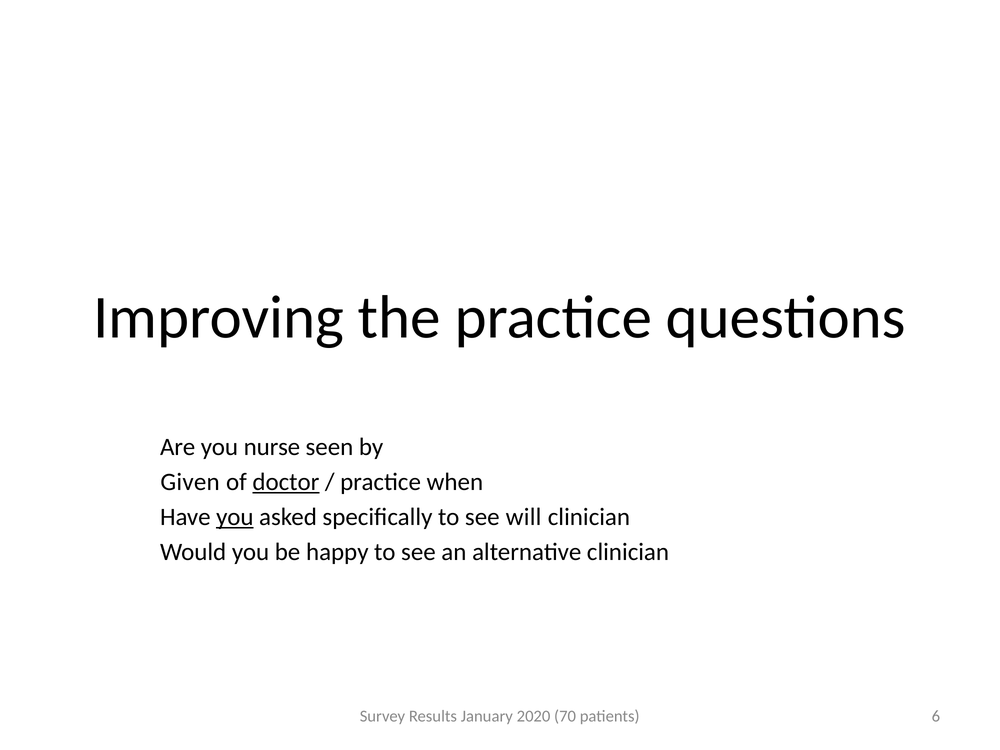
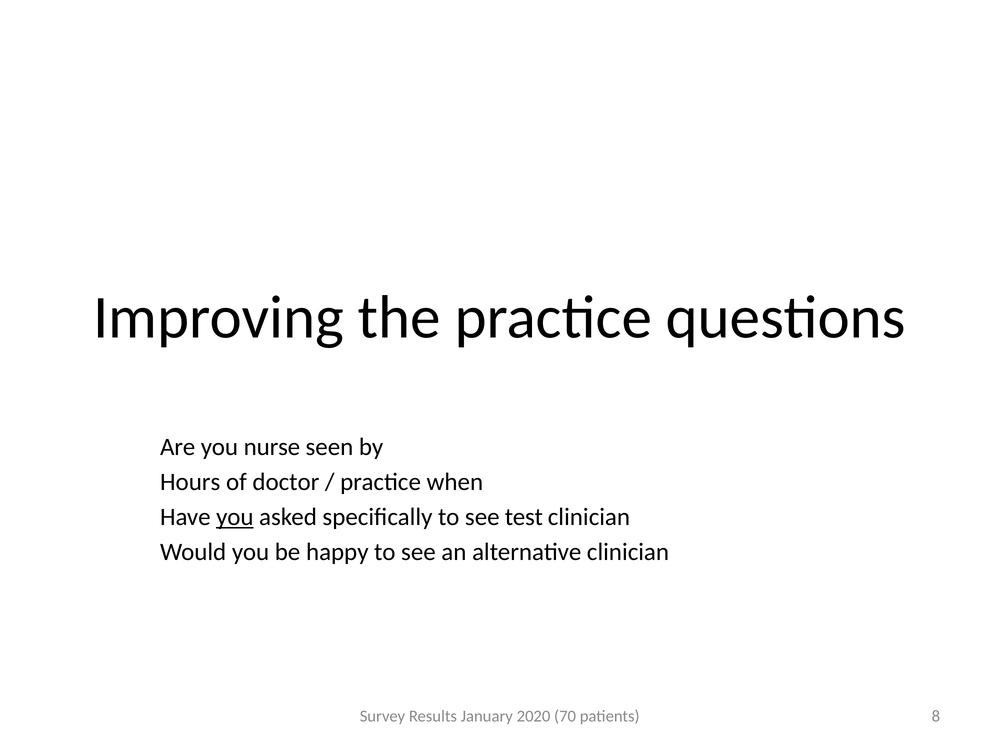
Given: Given -> Hours
doctor underline: present -> none
will: will -> test
6: 6 -> 8
